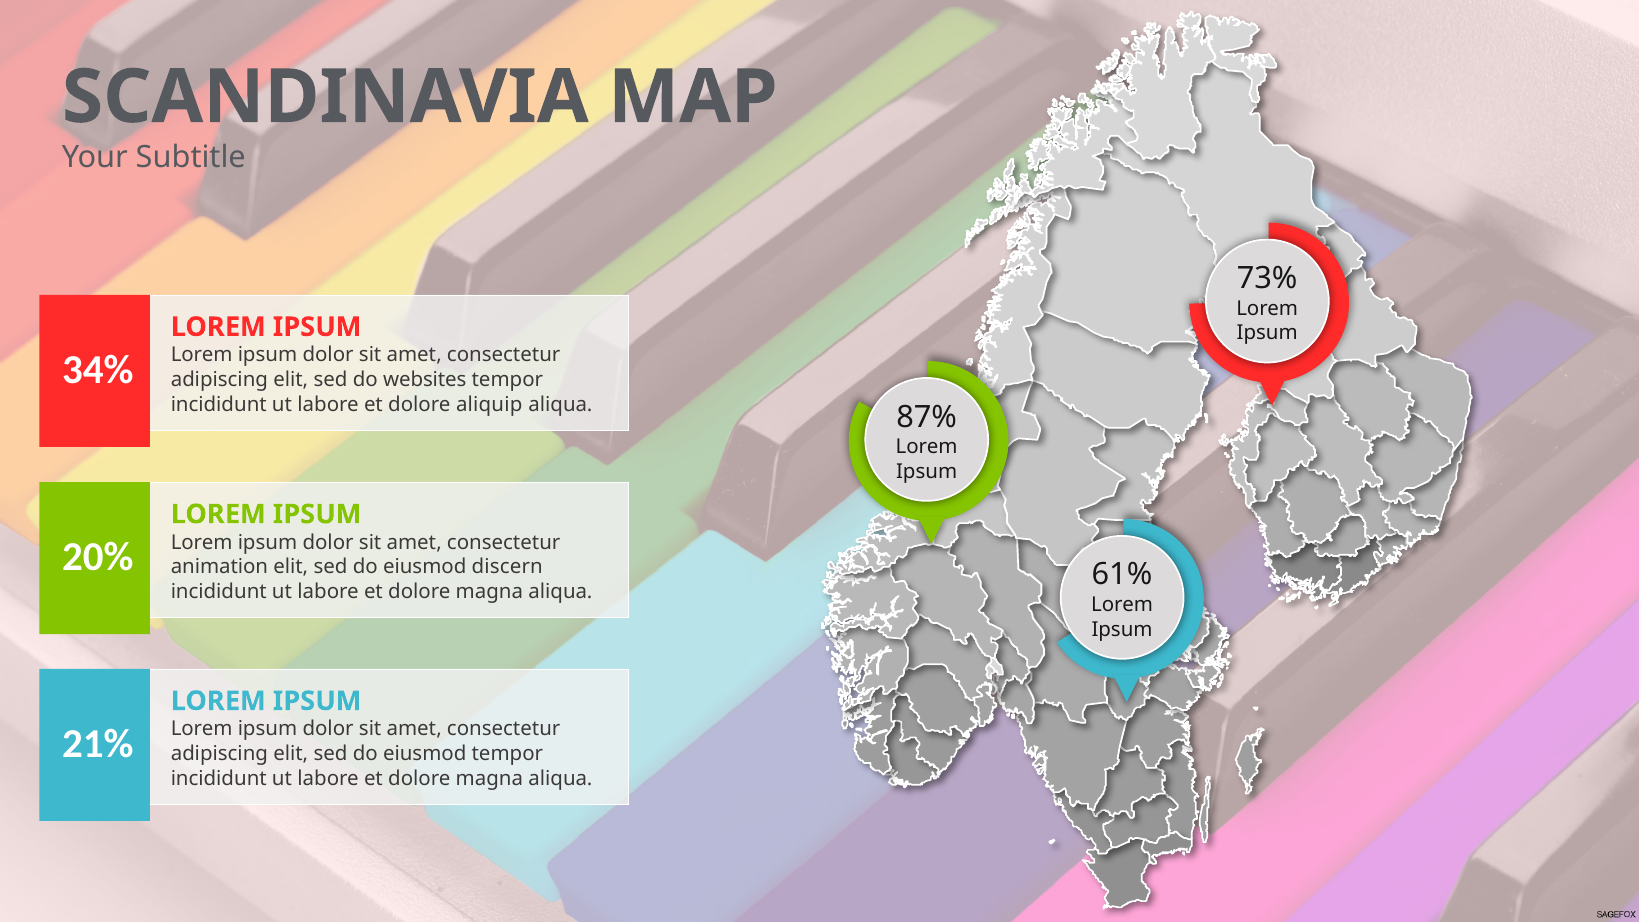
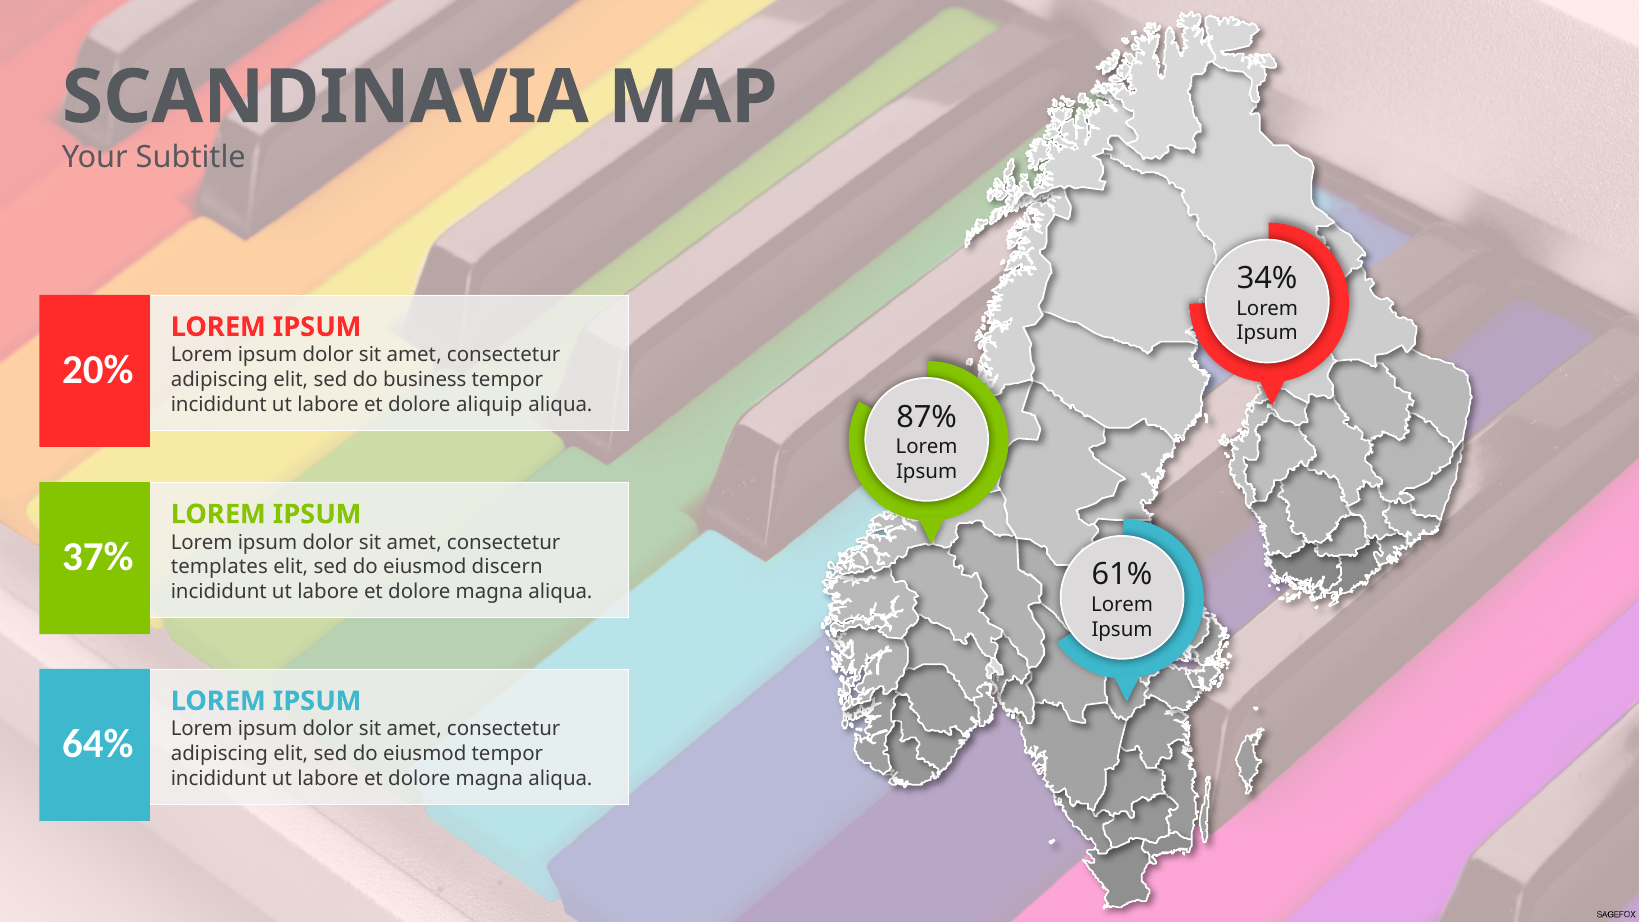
73%: 73% -> 34%
34%: 34% -> 20%
websites: websites -> business
20%: 20% -> 37%
animation: animation -> templates
21%: 21% -> 64%
